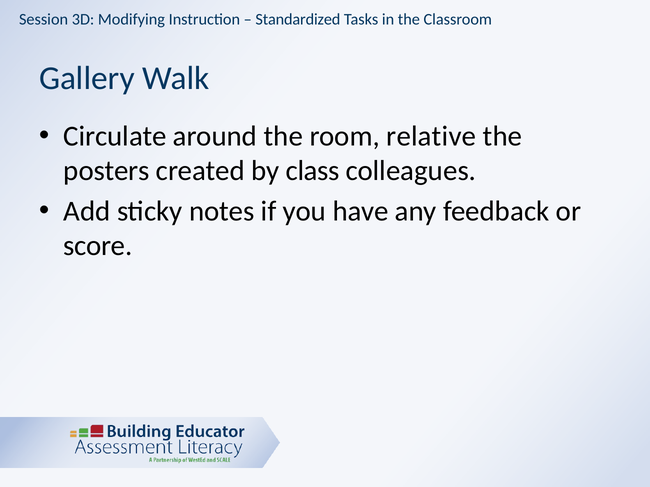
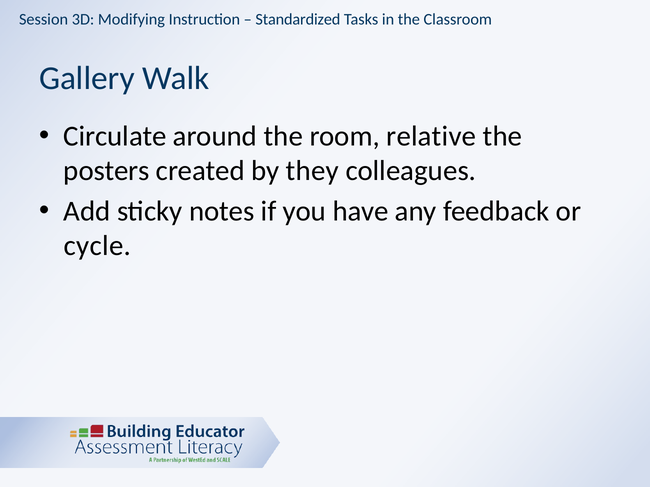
class: class -> they
score: score -> cycle
